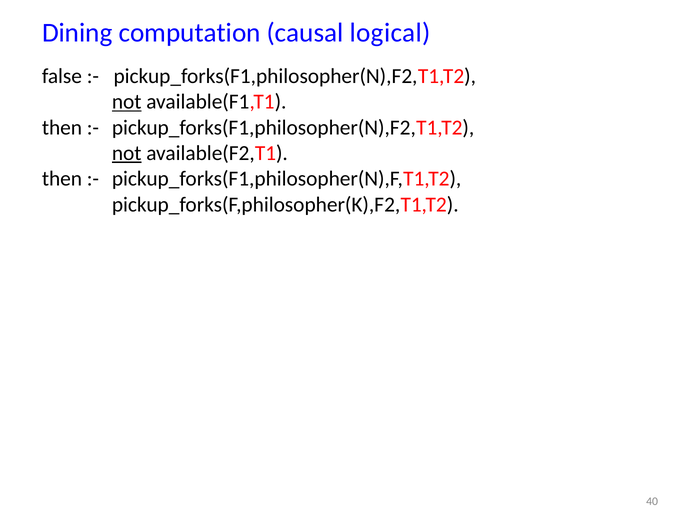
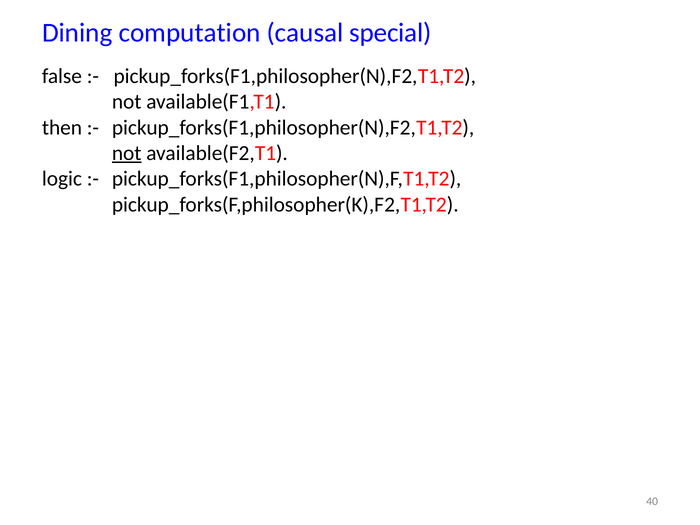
logical: logical -> special
not at (127, 102) underline: present -> none
then at (62, 179): then -> logic
